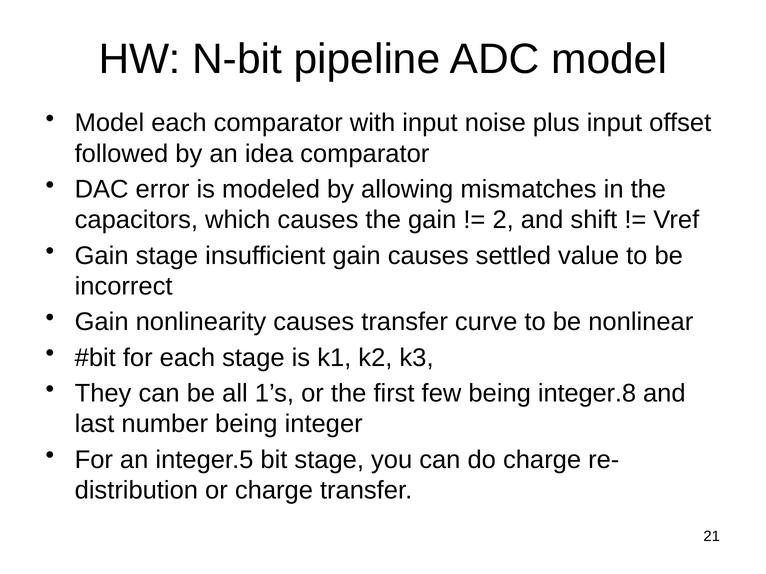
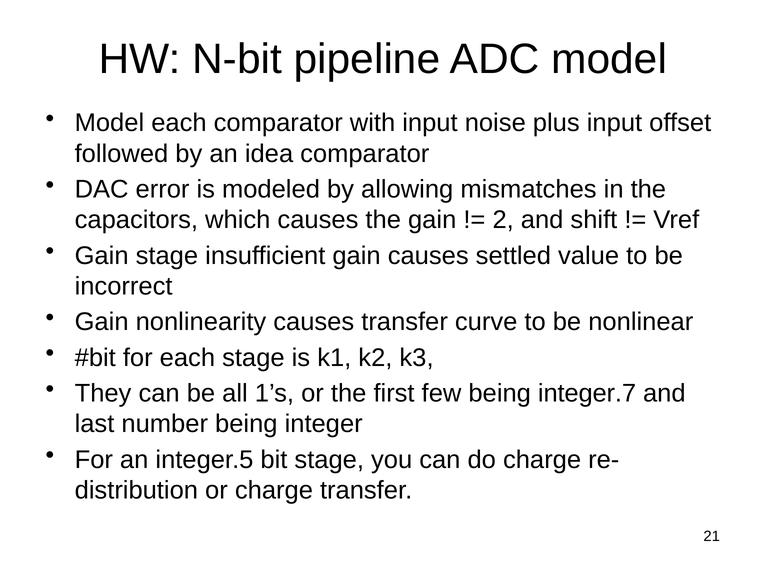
integer.8: integer.8 -> integer.7
